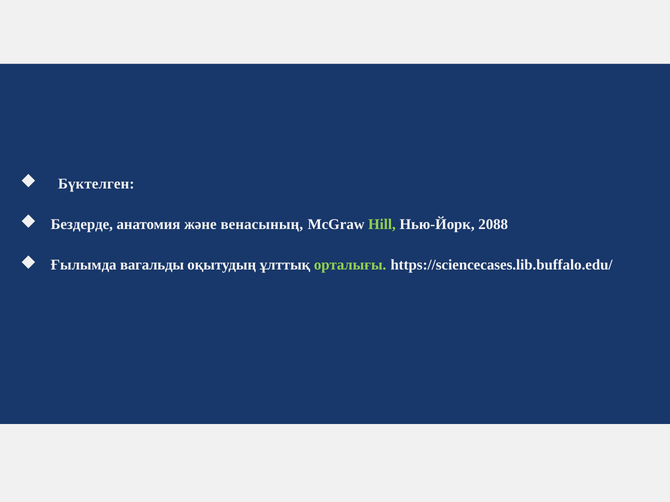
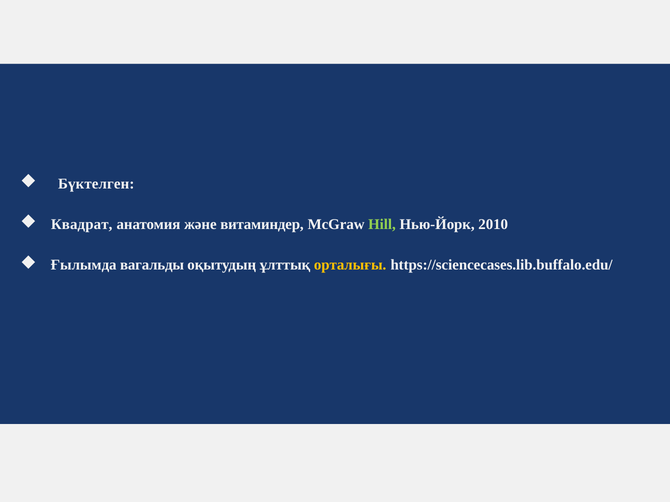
Бездерде: Бездерде -> Квадрат
венасының: венасының -> витаминдер
2088: 2088 -> 2010
орталығы colour: light green -> yellow
